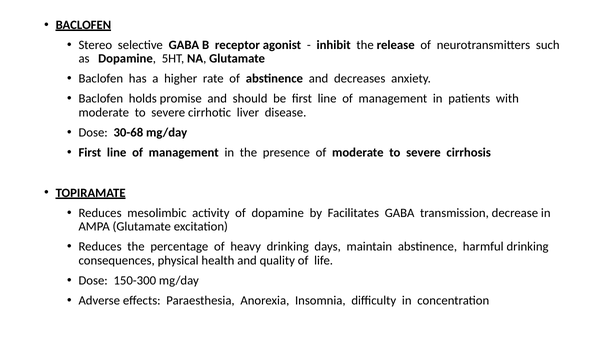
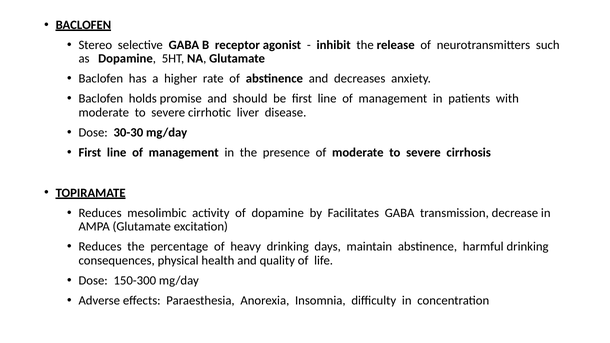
30-68: 30-68 -> 30-30
